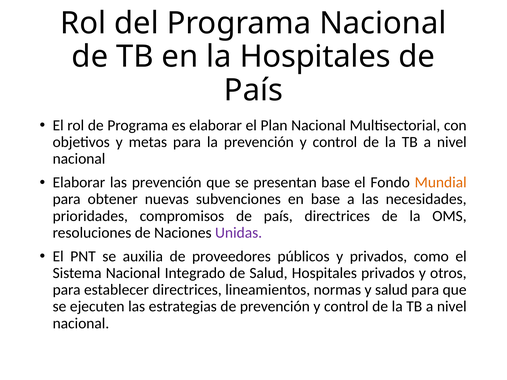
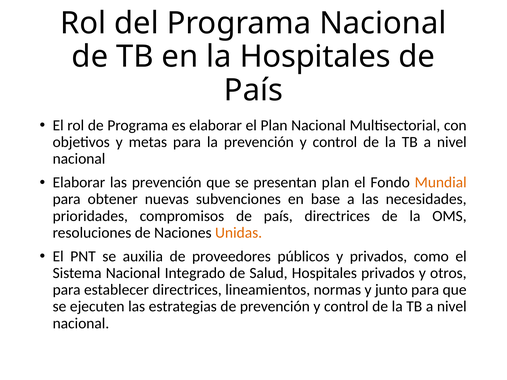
presentan base: base -> plan
Unidas colour: purple -> orange
y salud: salud -> junto
